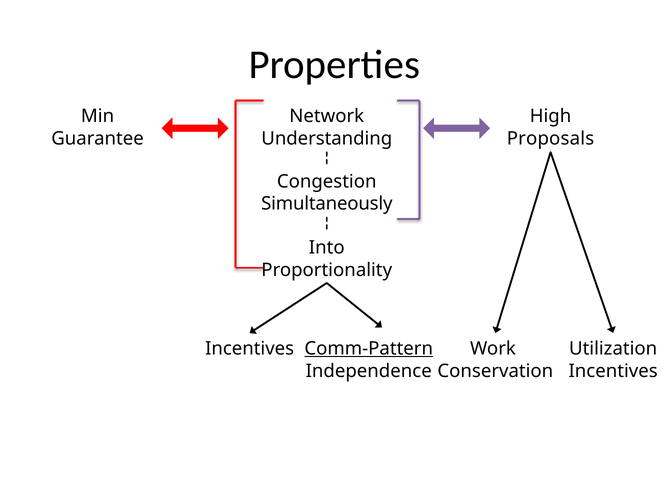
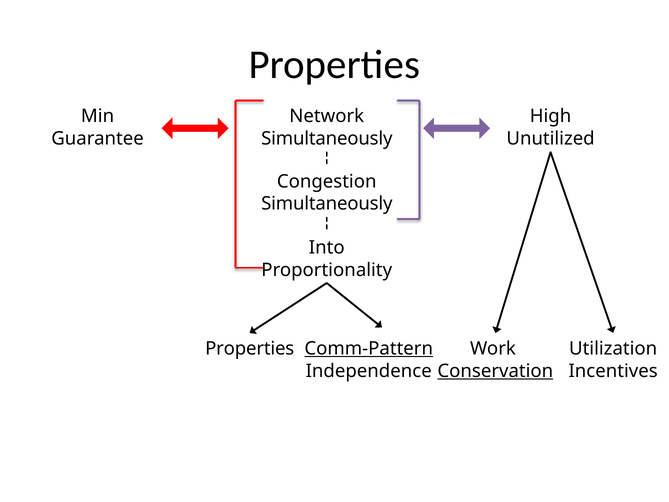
Proposals: Proposals -> Unutilized
Understanding at (327, 138): Understanding -> Simultaneously
Incentives at (250, 349): Incentives -> Properties
Conservation underline: none -> present
